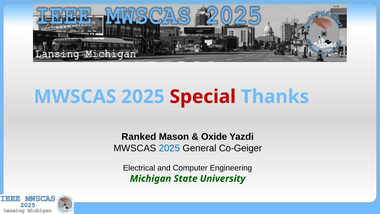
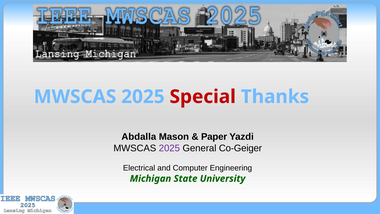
Ranked: Ranked -> Abdalla
Oxide: Oxide -> Paper
2025 at (169, 148) colour: blue -> purple
